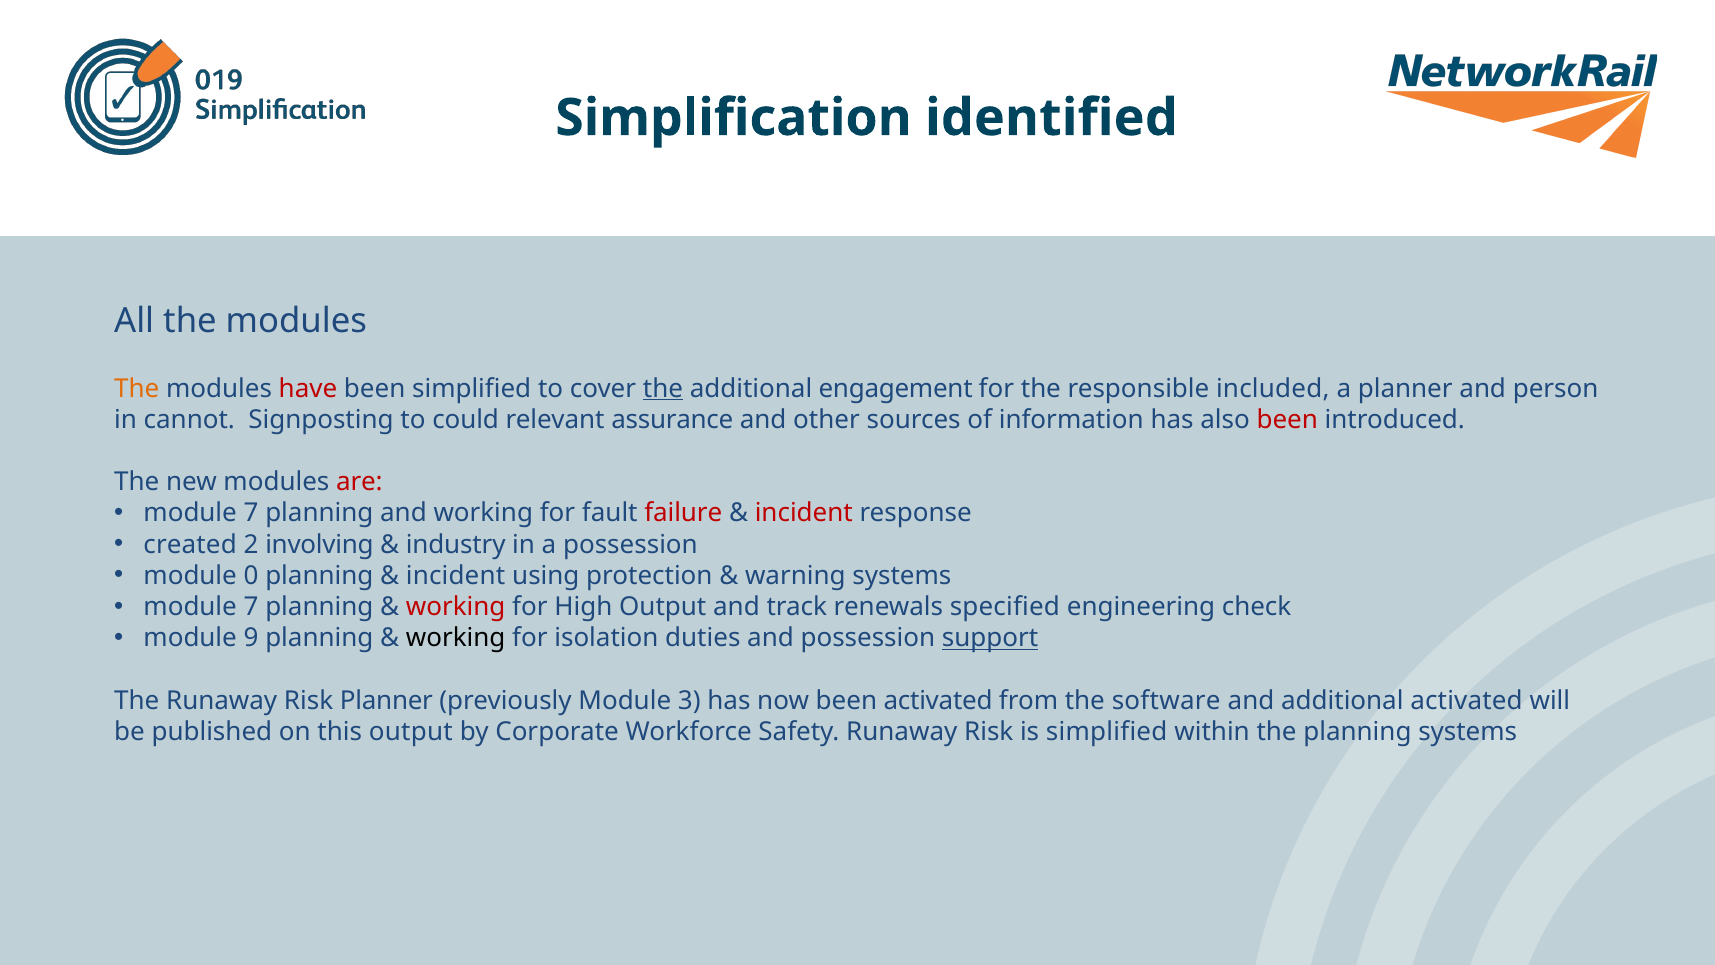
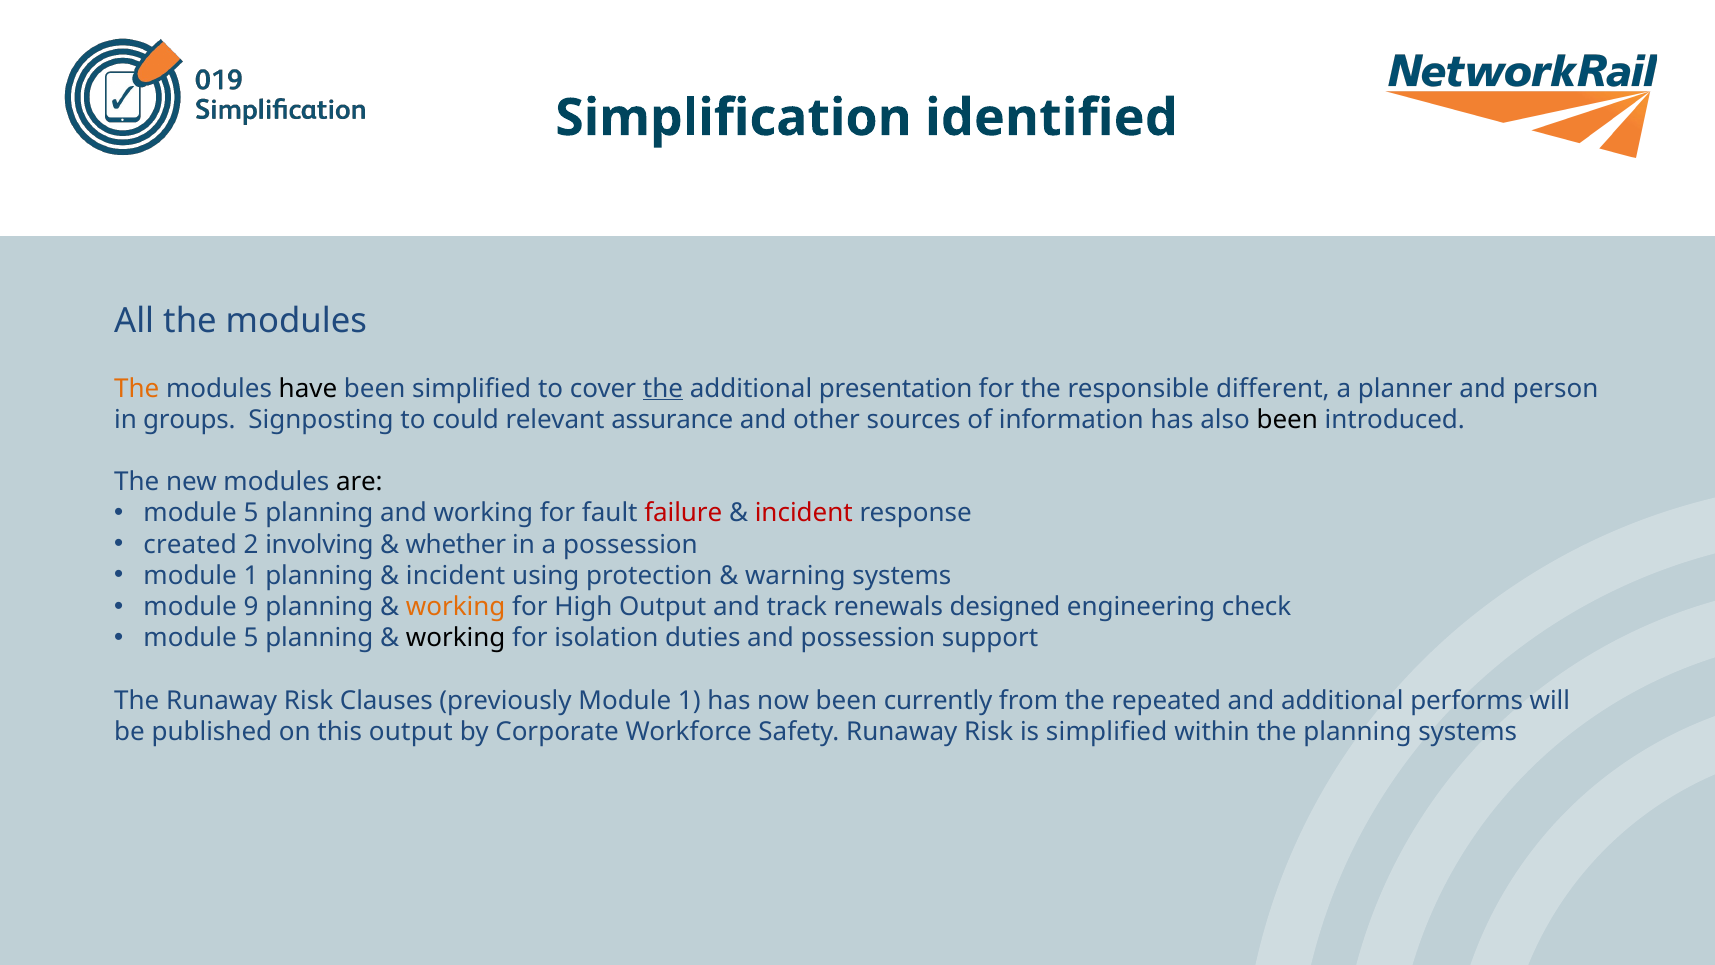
have colour: red -> black
engagement: engagement -> presentation
included: included -> different
cannot: cannot -> groups
been at (1287, 420) colour: red -> black
are colour: red -> black
7 at (251, 513): 7 -> 5
industry: industry -> whether
0 at (251, 576): 0 -> 1
7 at (251, 607): 7 -> 9
working at (456, 607) colour: red -> orange
specified: specified -> designed
9 at (251, 638): 9 -> 5
support underline: present -> none
Risk Planner: Planner -> Clauses
previously Module 3: 3 -> 1
been activated: activated -> currently
software: software -> repeated
additional activated: activated -> performs
